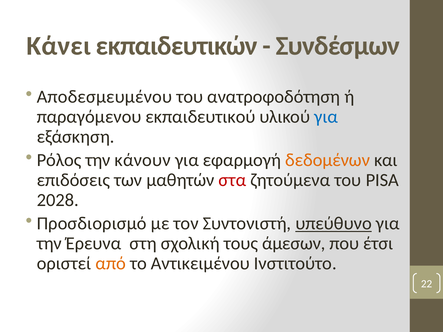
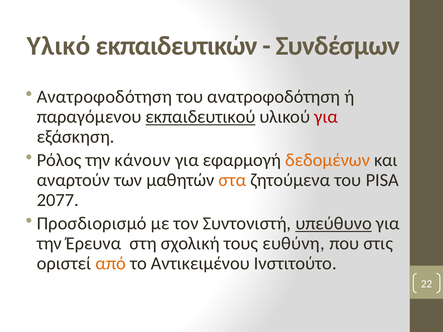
Κάνει: Κάνει -> Υλικό
Αποδεσμευμένου at (104, 97): Αποδεσμευμένου -> Ανατροφοδότηση
εκπαιδευτικού underline: none -> present
για at (326, 117) colour: blue -> red
επιδόσεις: επιδόσεις -> αναρτούν
στα colour: red -> orange
2028: 2028 -> 2077
άμεσων: άμεσων -> ευθύνη
έτσι: έτσι -> στις
